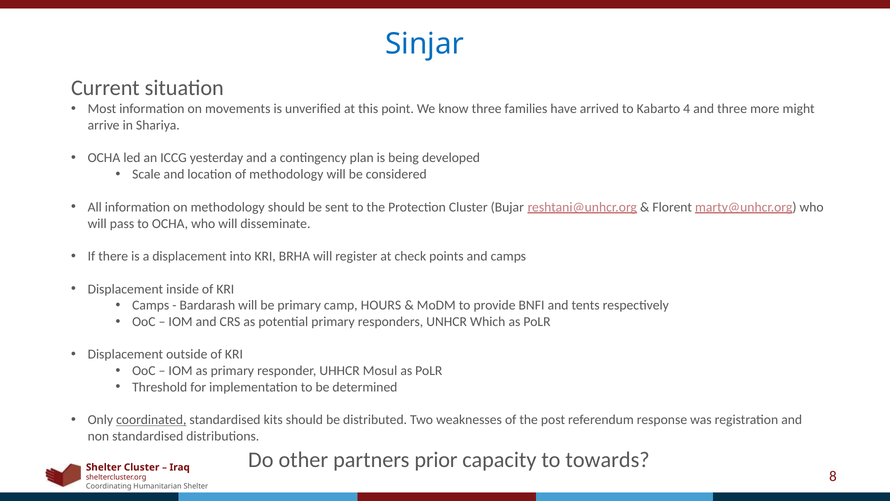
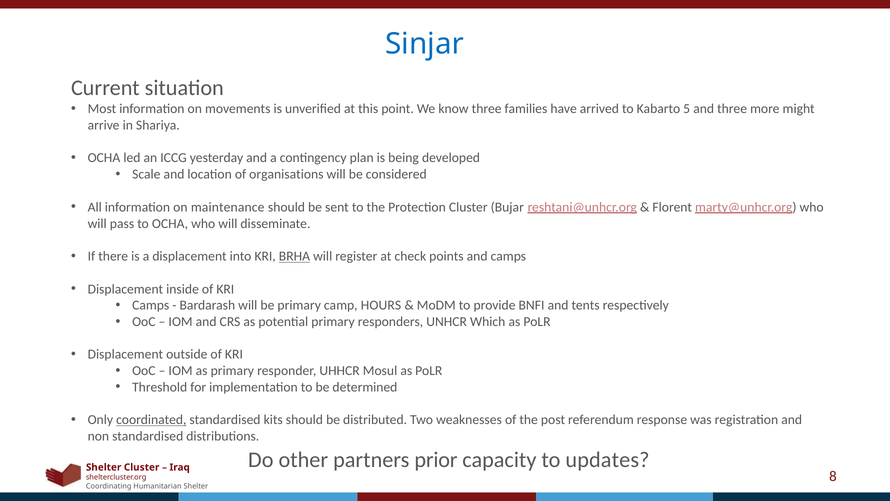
4: 4 -> 5
of methodology: methodology -> organisations
on methodology: methodology -> maintenance
BRHA underline: none -> present
towards: towards -> updates
